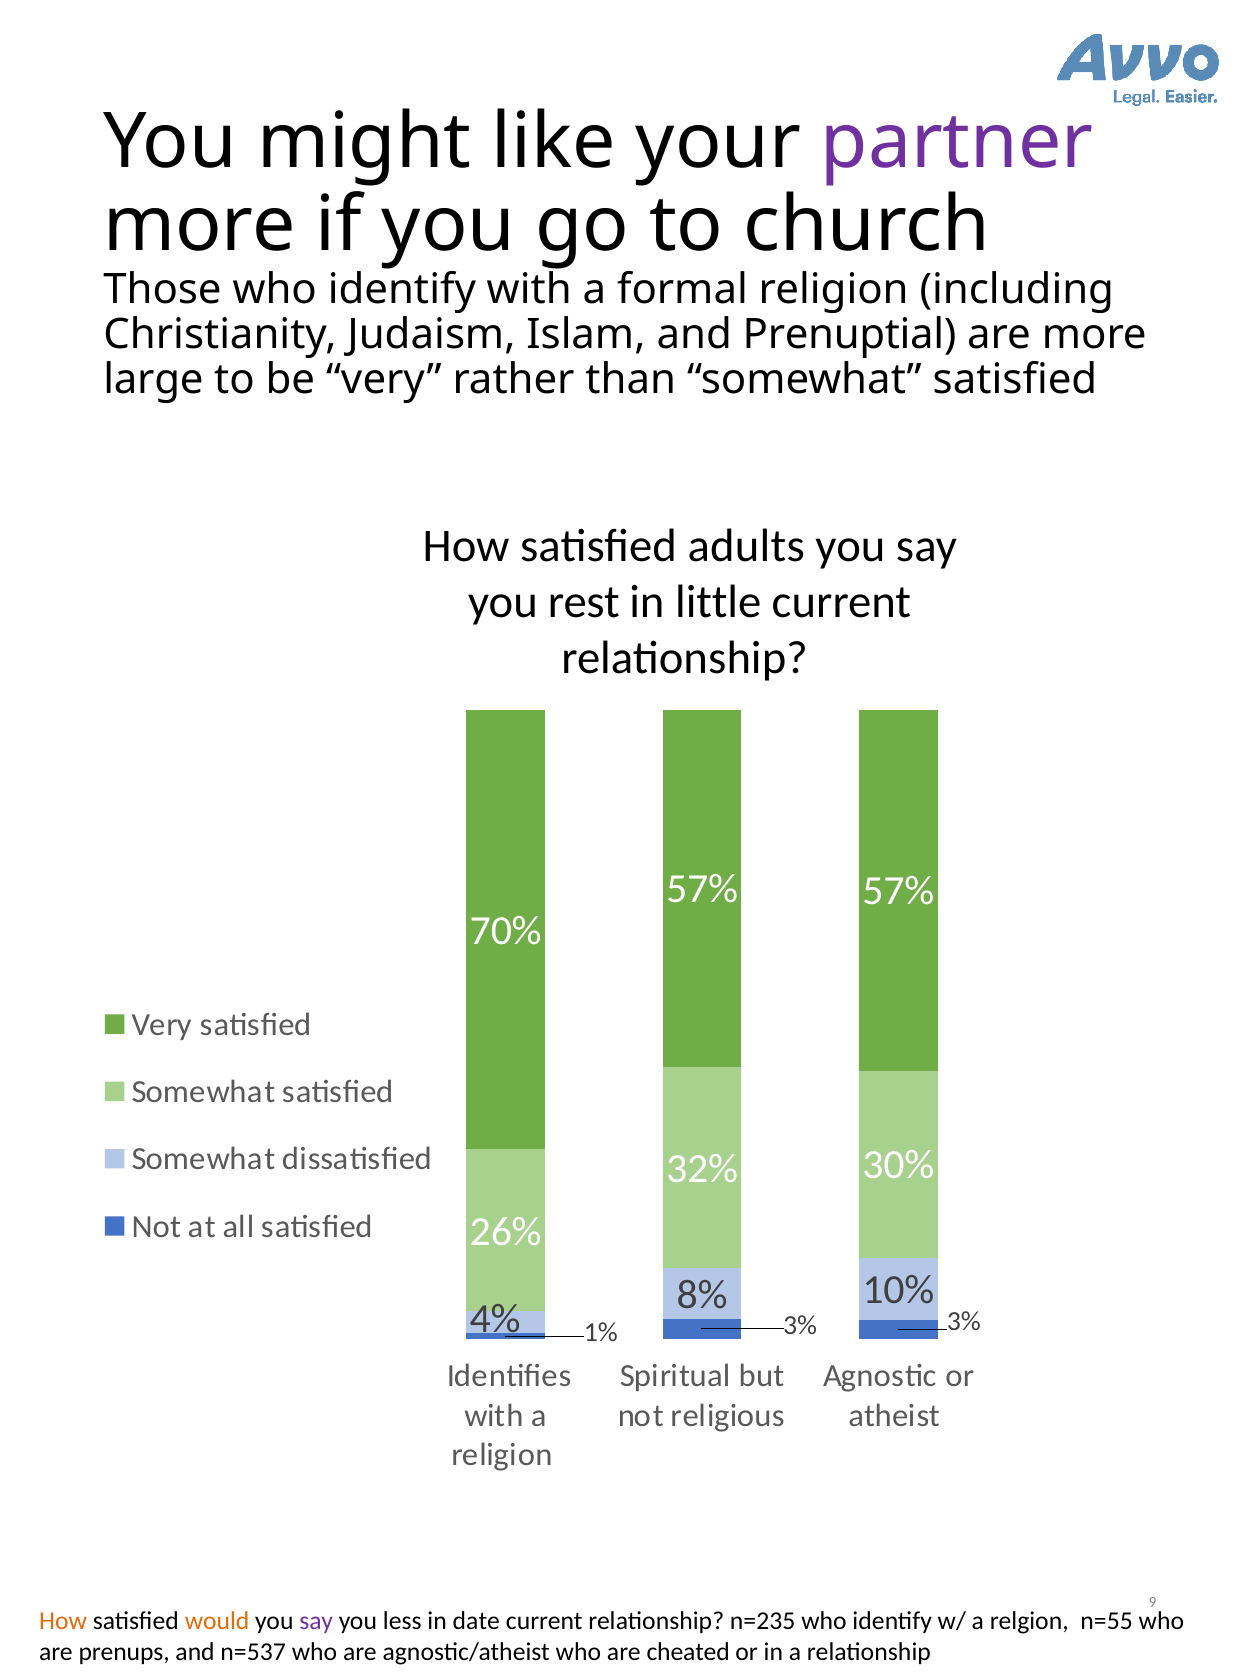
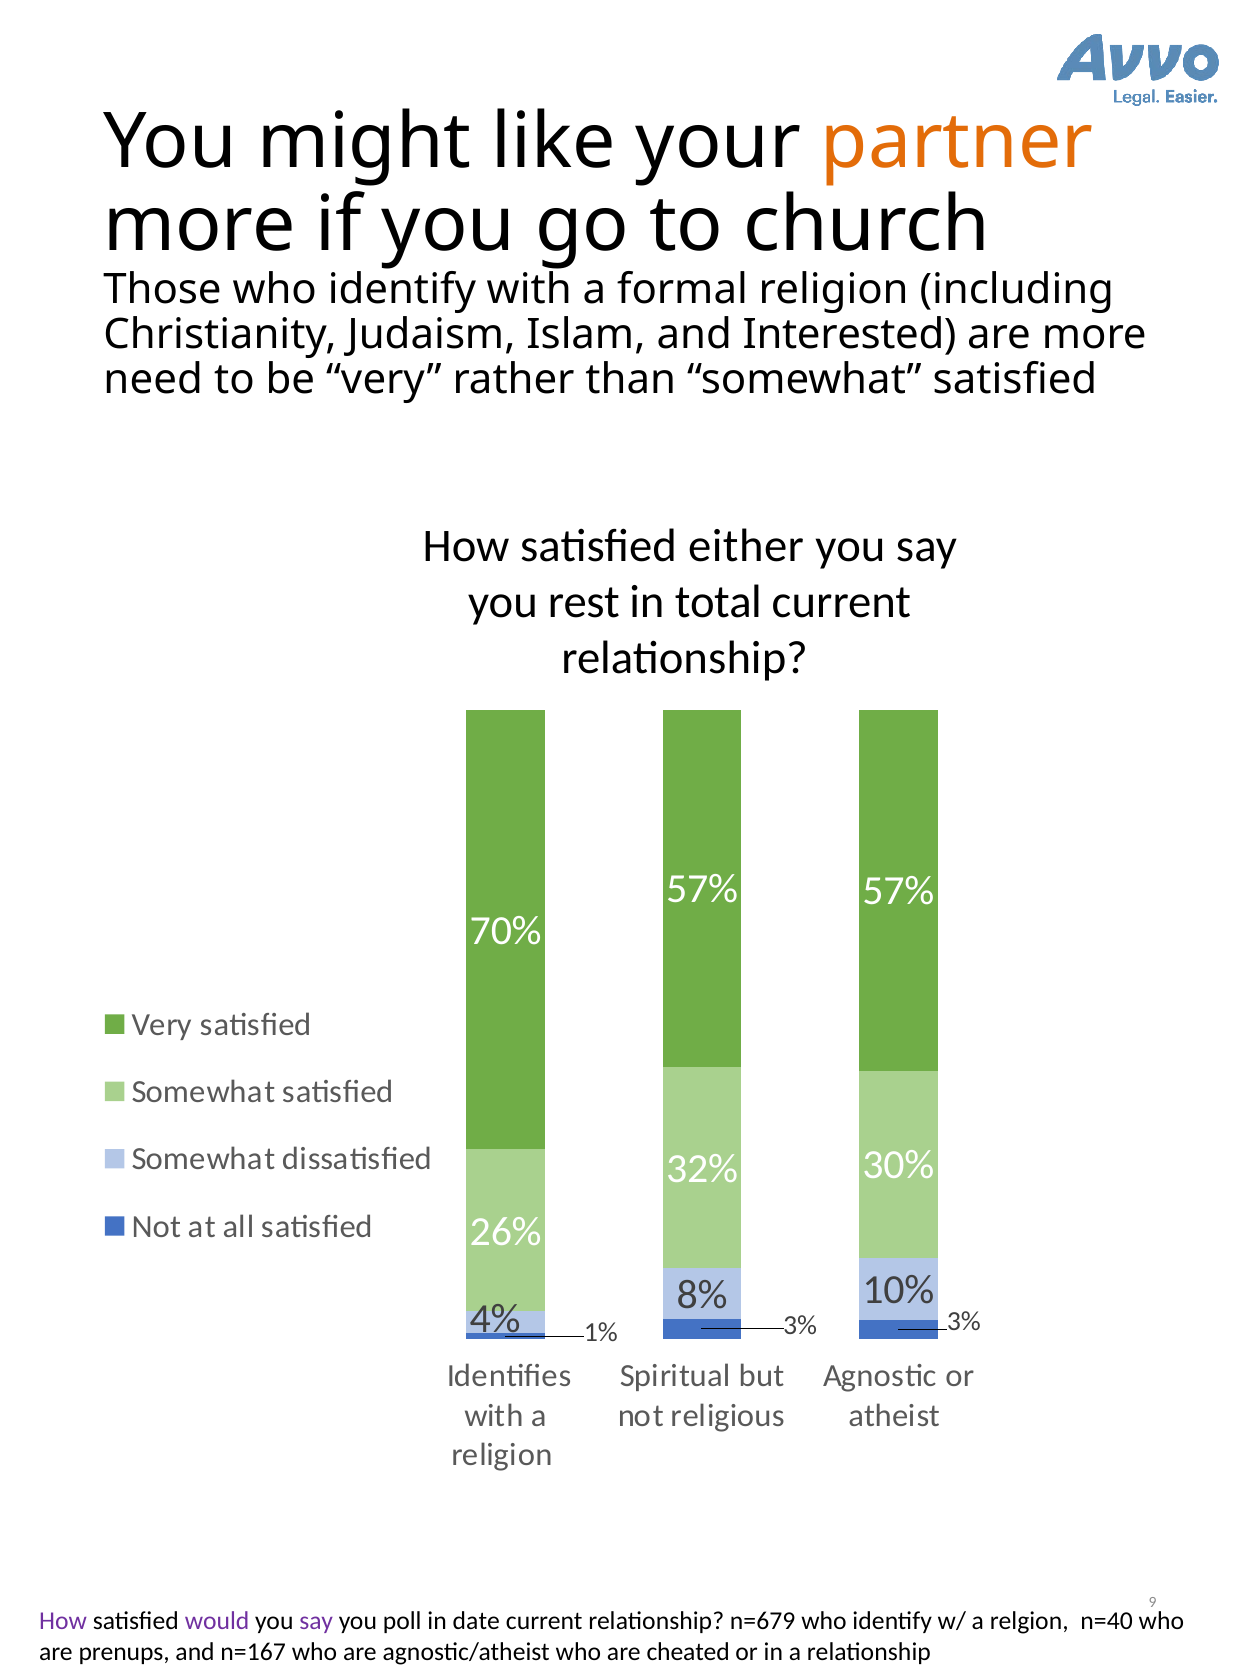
partner colour: purple -> orange
Prenuptial: Prenuptial -> Interested
large: large -> need
adults: adults -> either
little: little -> total
How at (63, 1621) colour: orange -> purple
would colour: orange -> purple
less: less -> poll
n=235: n=235 -> n=679
n=55: n=55 -> n=40
n=537: n=537 -> n=167
